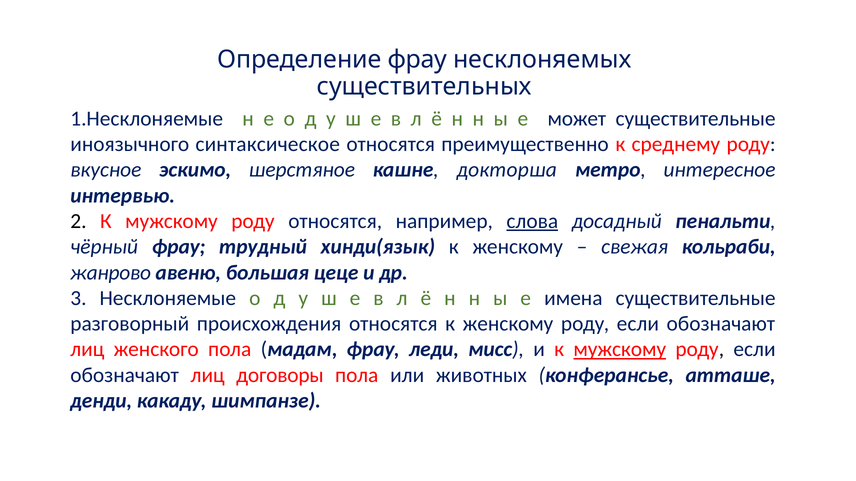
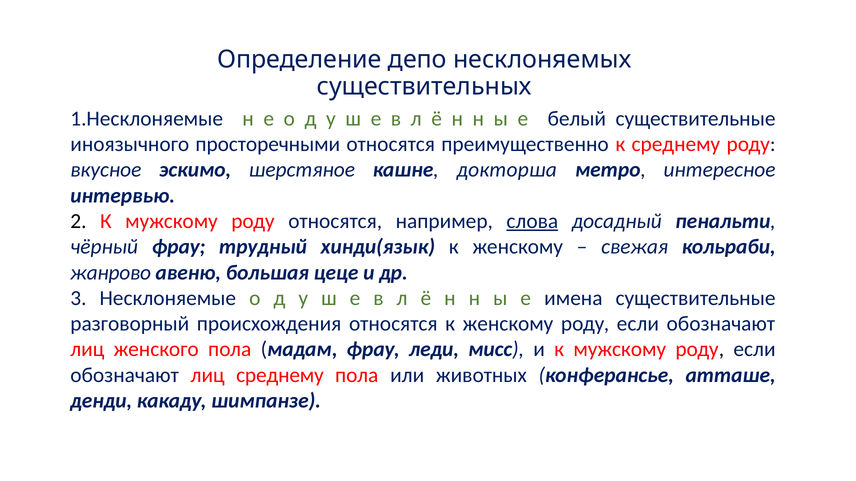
Определение фрау: фрау -> депо
может: может -> белый
синтаксическое: синтаксическое -> просторечными
мужскому at (620, 350) underline: present -> none
лиц договоры: договоры -> среднему
